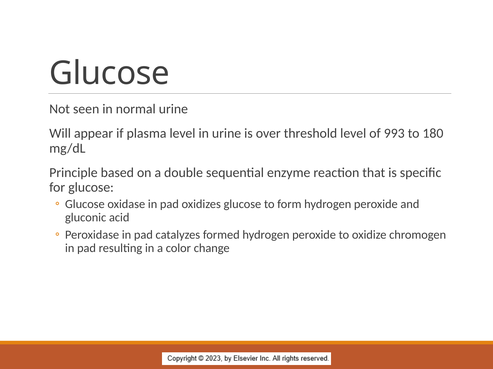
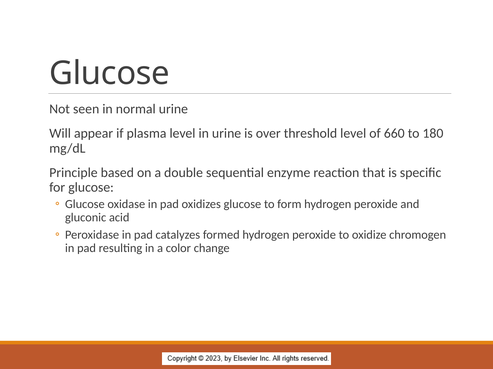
993: 993 -> 660
